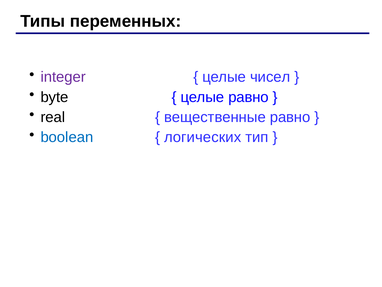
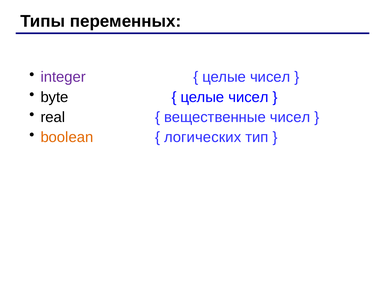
равно at (249, 97): равно -> чисел
вещественные равно: равно -> чисел
boolean colour: blue -> orange
